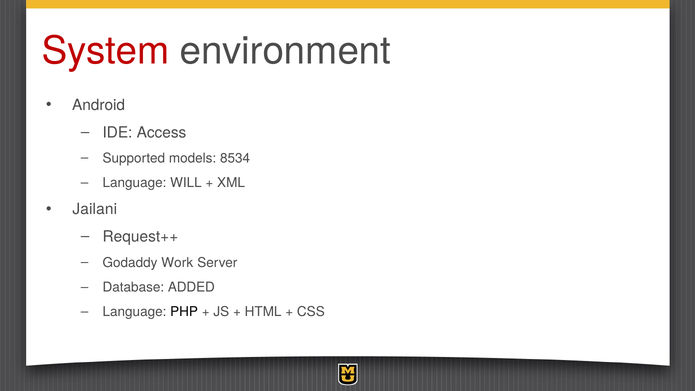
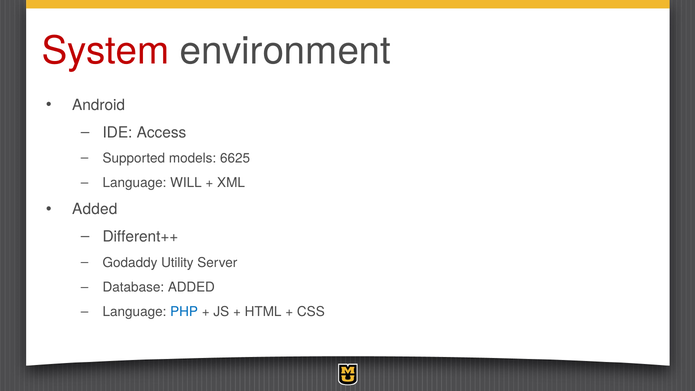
8534: 8534 -> 6625
Jailani at (95, 209): Jailani -> Added
Request++: Request++ -> Different++
Work: Work -> Utility
PHP colour: black -> blue
